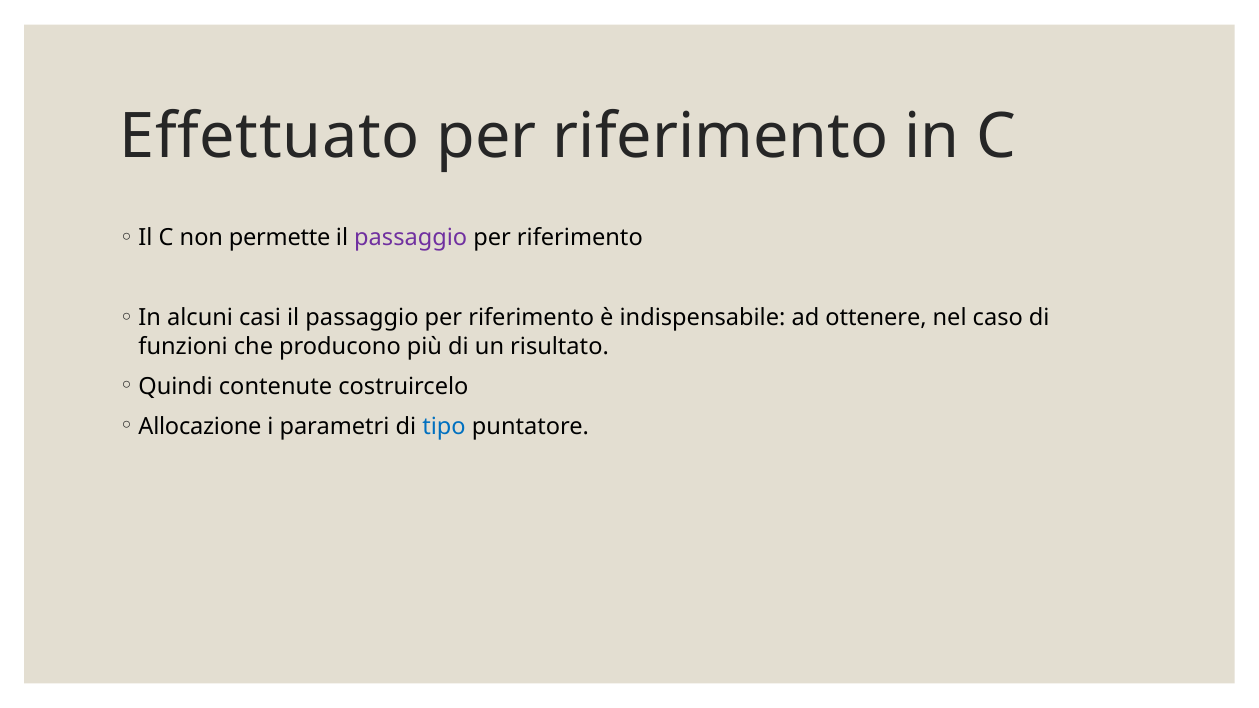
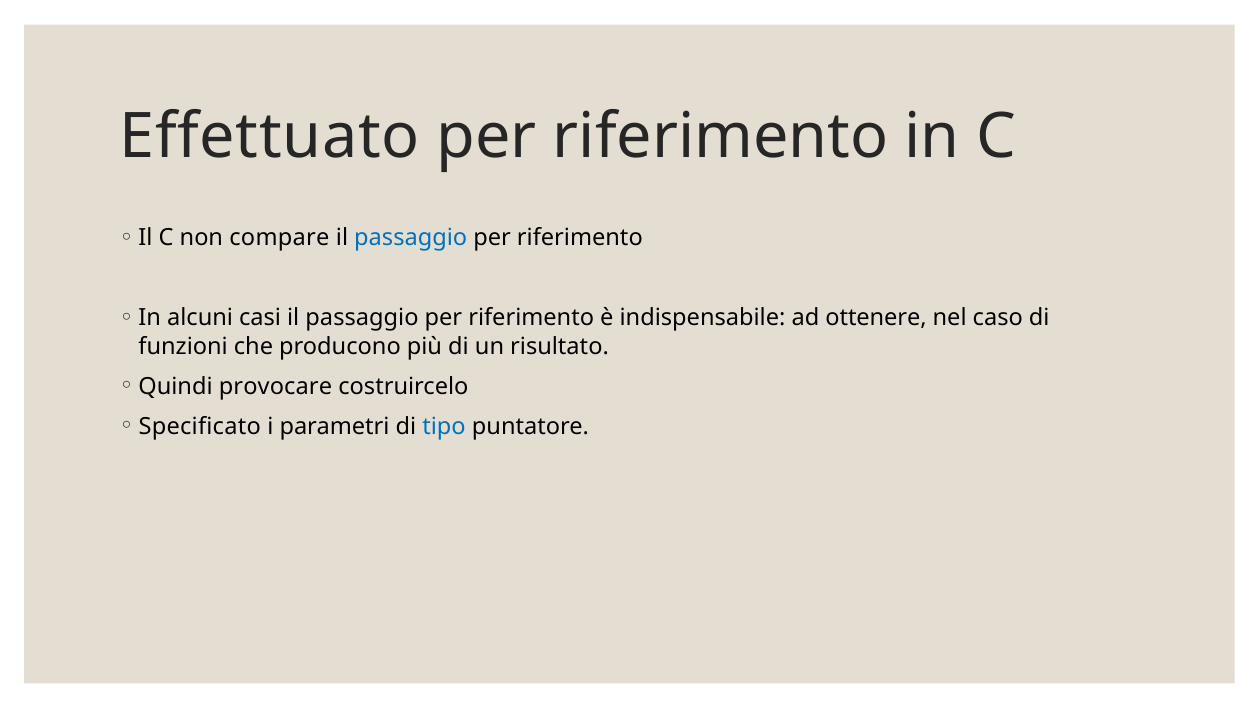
permette: permette -> compare
passaggio at (411, 238) colour: purple -> blue
contenute: contenute -> provocare
Allocazione: Allocazione -> Specificato
